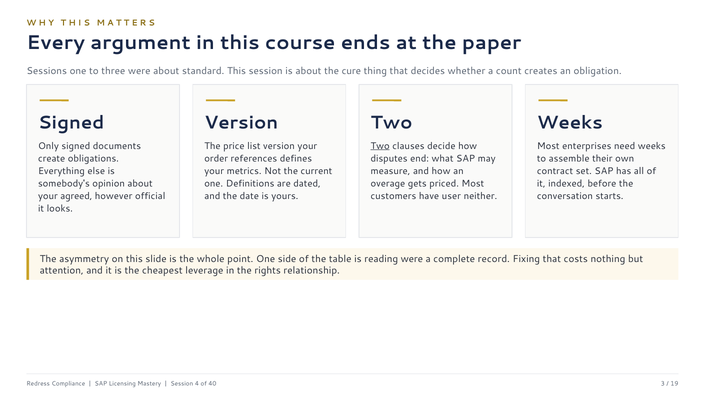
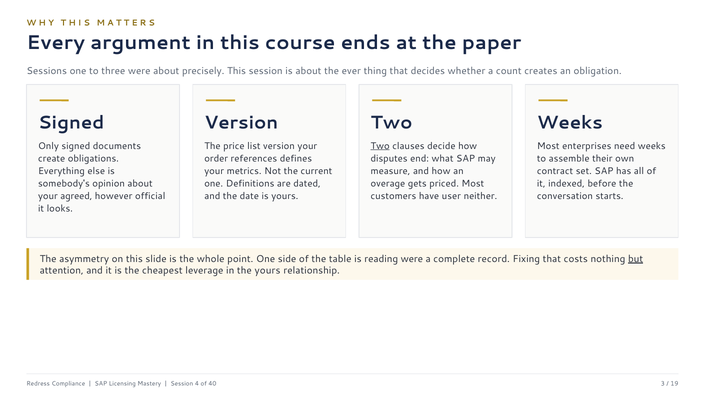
standard: standard -> precisely
cure: cure -> ever
but underline: none -> present
the rights: rights -> yours
